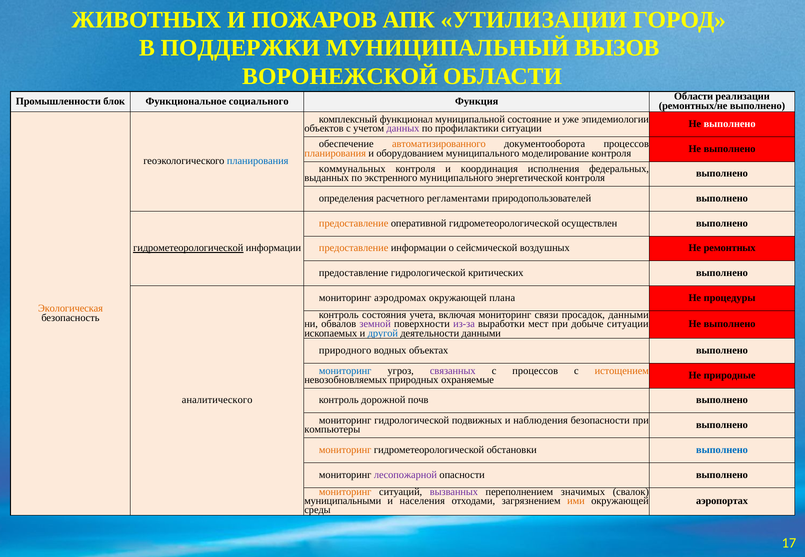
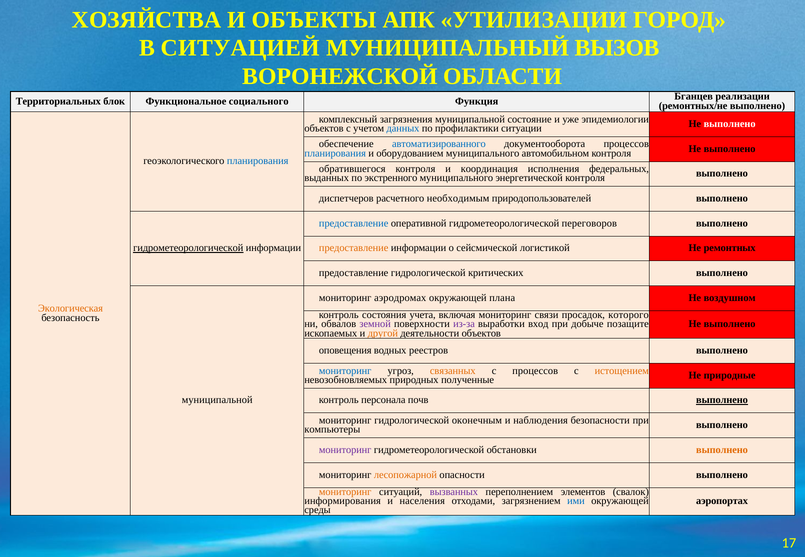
ЖИВОТНЫХ: ЖИВОТНЫХ -> ХОЗЯЙСТВА
ПОЖАРОВ: ПОЖАРОВ -> ОБЪЕКТЫ
ПОДДЕРЖКИ: ПОДДЕРЖКИ -> СИТУАЦИЕЙ
Промышленности: Промышленности -> Территориальных
Функция Области: Области -> Бганцев
функционал: функционал -> загрязнения
данных colour: purple -> blue
автоматизированного colour: orange -> blue
планирования at (335, 153) colour: orange -> blue
моделирование: моделирование -> автомобильном
коммунальных: коммунальных -> обратившегося
определения: определения -> диспетчеров
регламентами: регламентами -> необходимым
предоставление at (354, 223) colour: orange -> blue
осуществлен: осуществлен -> переговоров
воздушных: воздушных -> логистикой
процедуры: процедуры -> воздушном
просадок данными: данными -> которого
мест: мест -> вход
добыче ситуации: ситуации -> позащите
другой colour: blue -> orange
деятельности данными: данными -> объектов
природного: природного -> оповещения
объектах: объектах -> реестров
связанных colour: purple -> orange
охраняемые: охраняемые -> полученные
аналитического at (217, 400): аналитического -> муниципальной
дорожной: дорожной -> персонала
выполнено at (722, 400) underline: none -> present
подвижных: подвижных -> оконечным
мониторинг at (345, 450) colour: orange -> purple
выполнено at (722, 450) colour: blue -> orange
лесопожарной colour: purple -> orange
значимых: значимых -> элементов
муниципальными: муниципальными -> информирования
ими colour: orange -> blue
